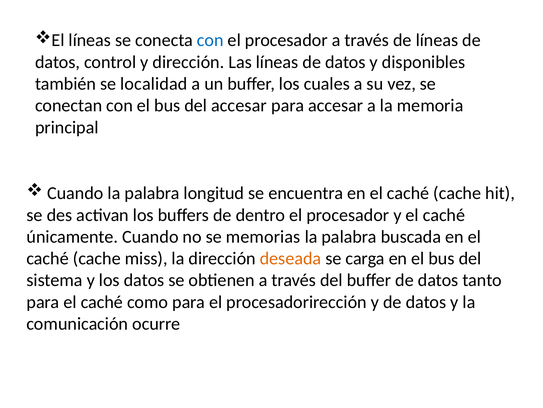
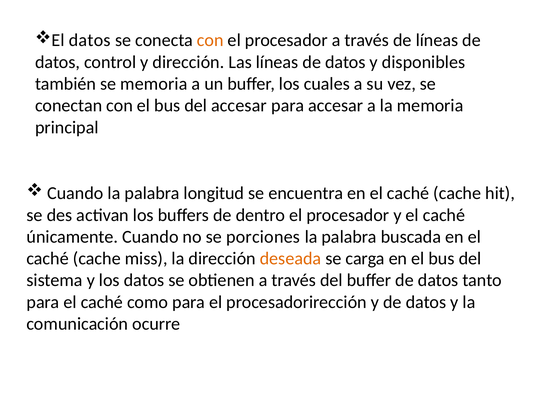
El líneas: líneas -> datos
con at (210, 40) colour: blue -> orange
se localidad: localidad -> memoria
memorias: memorias -> porciones
